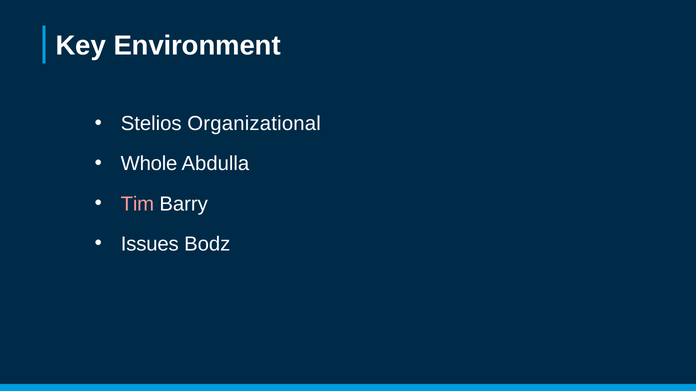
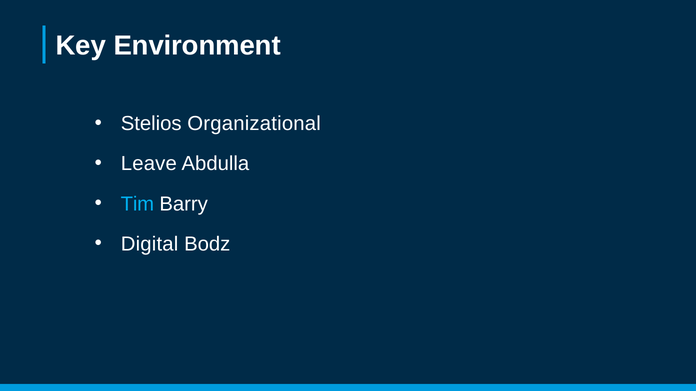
Whole: Whole -> Leave
Tim colour: pink -> light blue
Issues: Issues -> Digital
